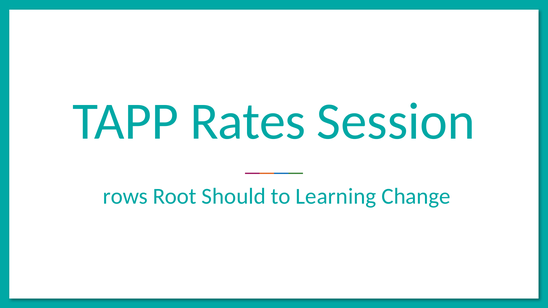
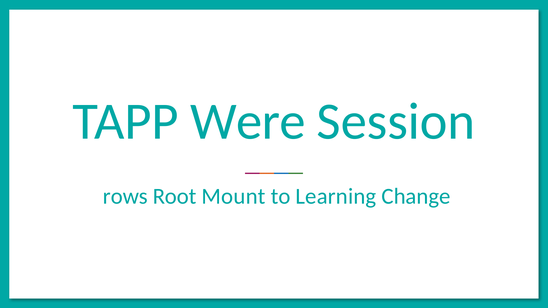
Rates: Rates -> Were
Should: Should -> Mount
